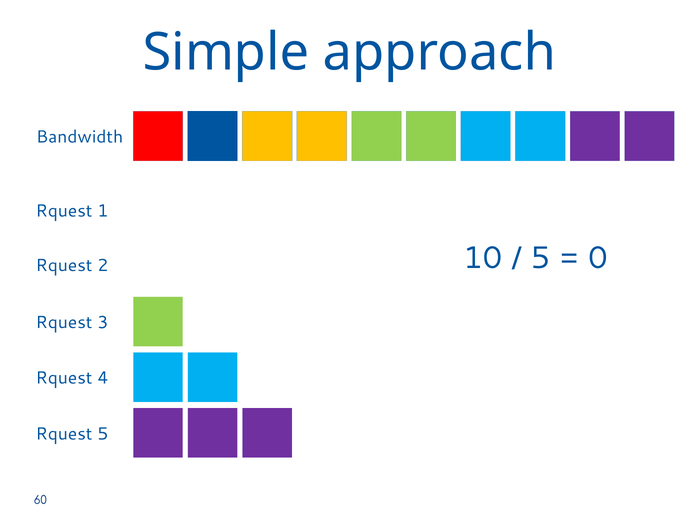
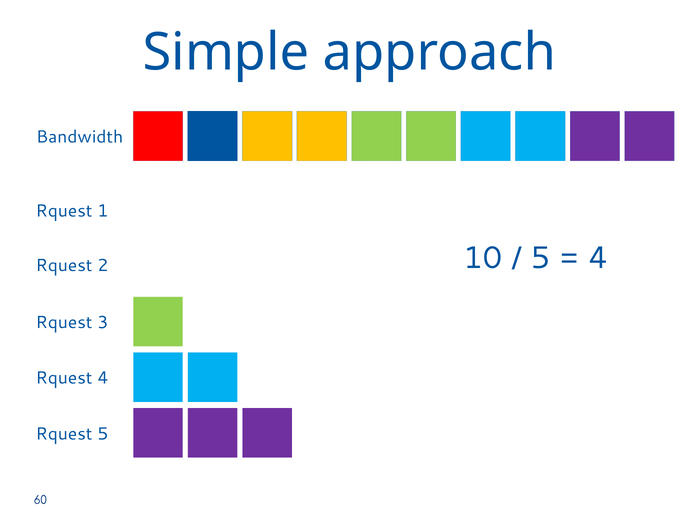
0 at (598, 258): 0 -> 4
